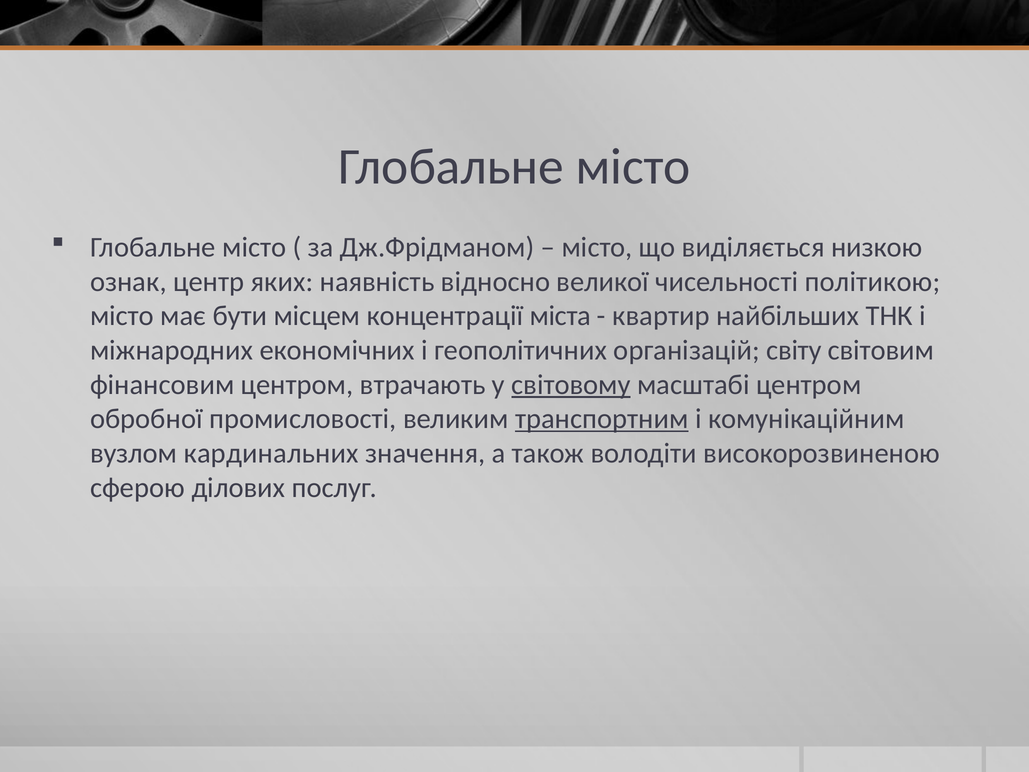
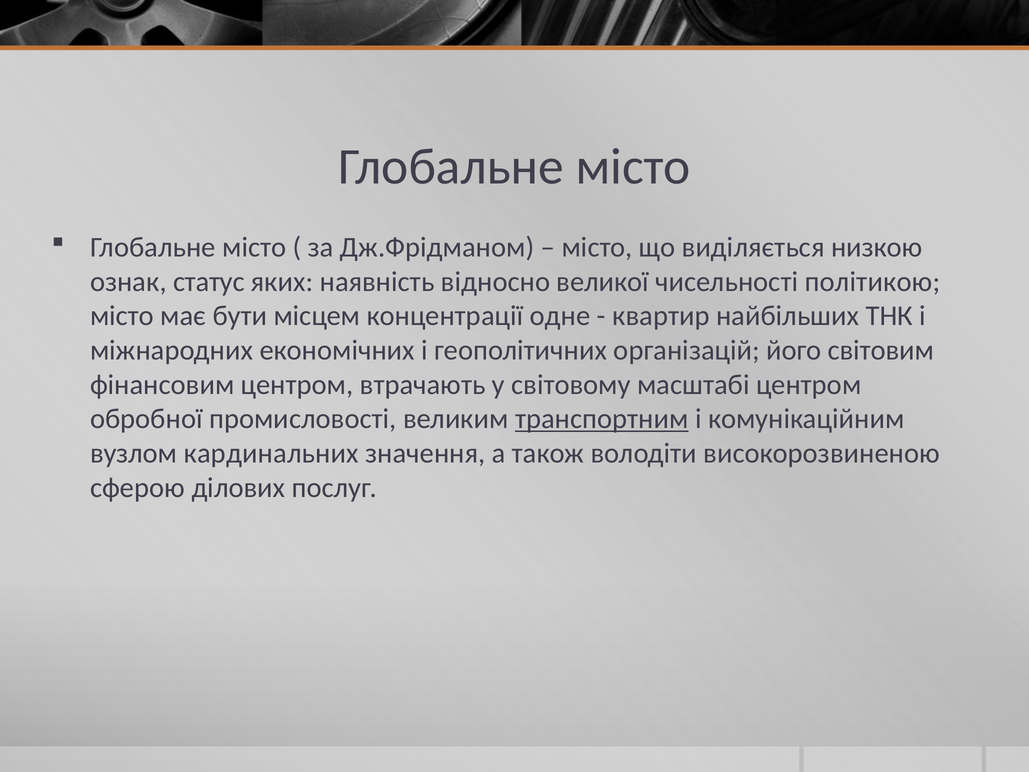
центр: центр -> статус
міста: міста -> одне
світу: світу -> його
світовому underline: present -> none
